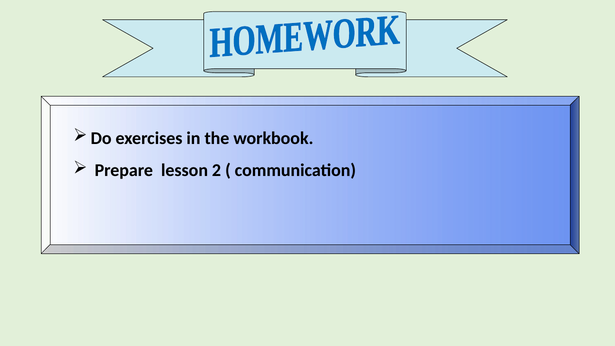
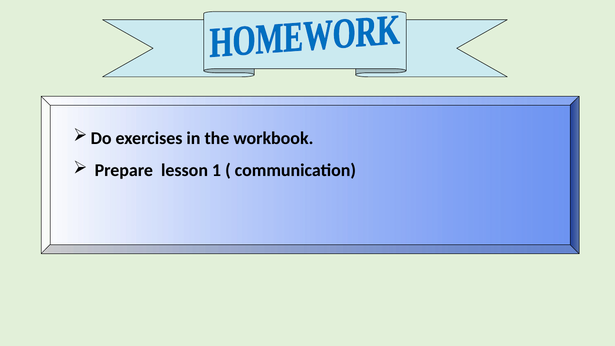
2: 2 -> 1
